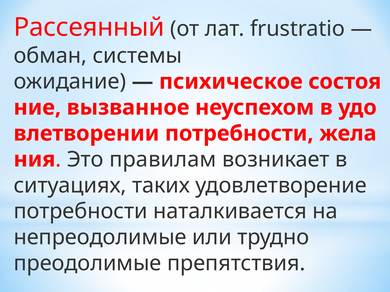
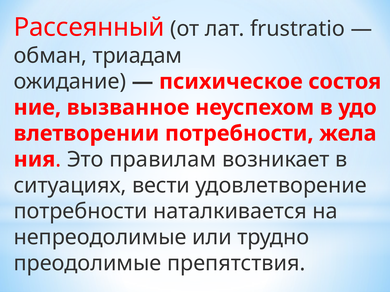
системы: системы -> триадам
таких: таких -> вести
